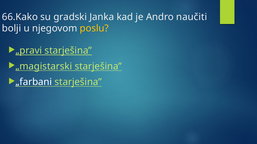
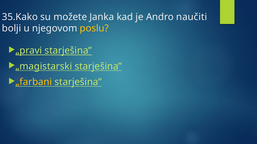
66.Kako: 66.Kako -> 35.Kako
gradski: gradski -> možete
„farbani colour: white -> yellow
